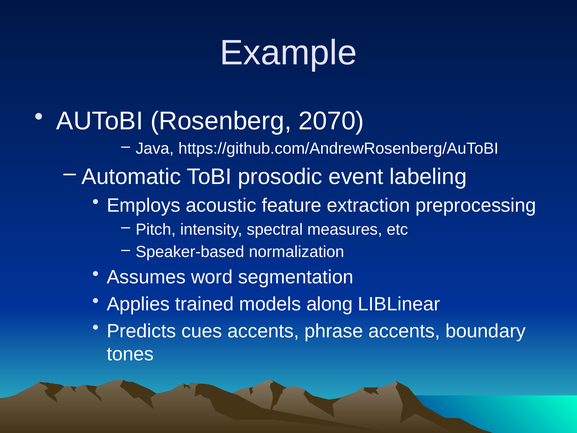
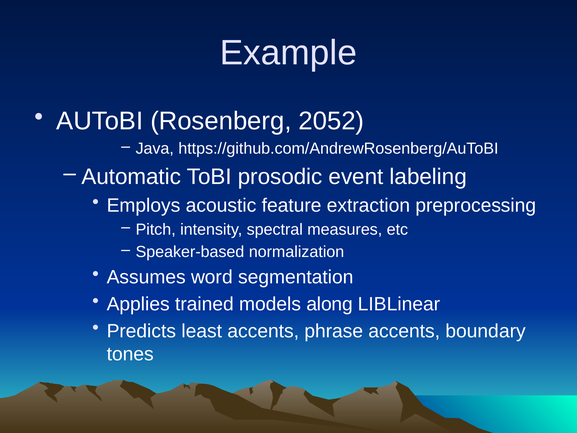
2070: 2070 -> 2052
cues: cues -> least
